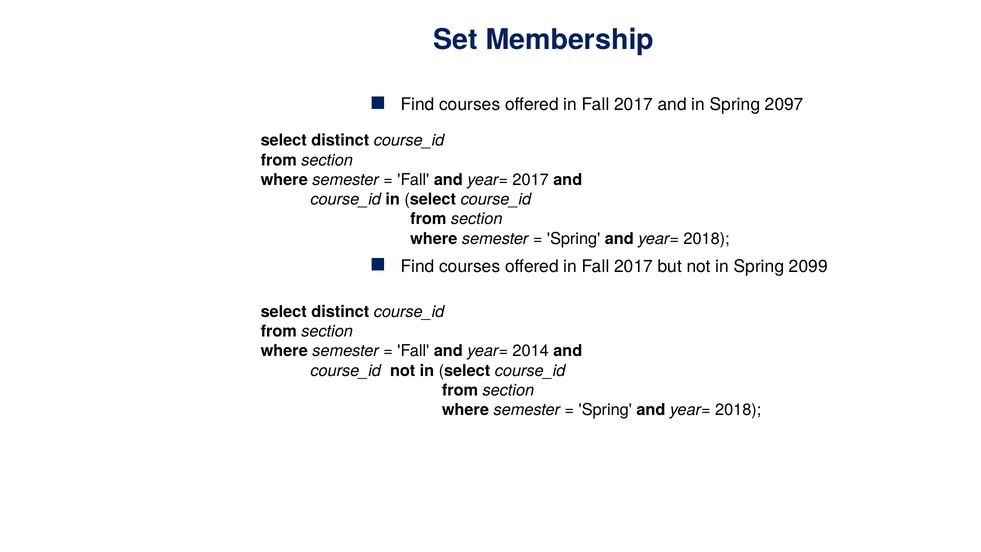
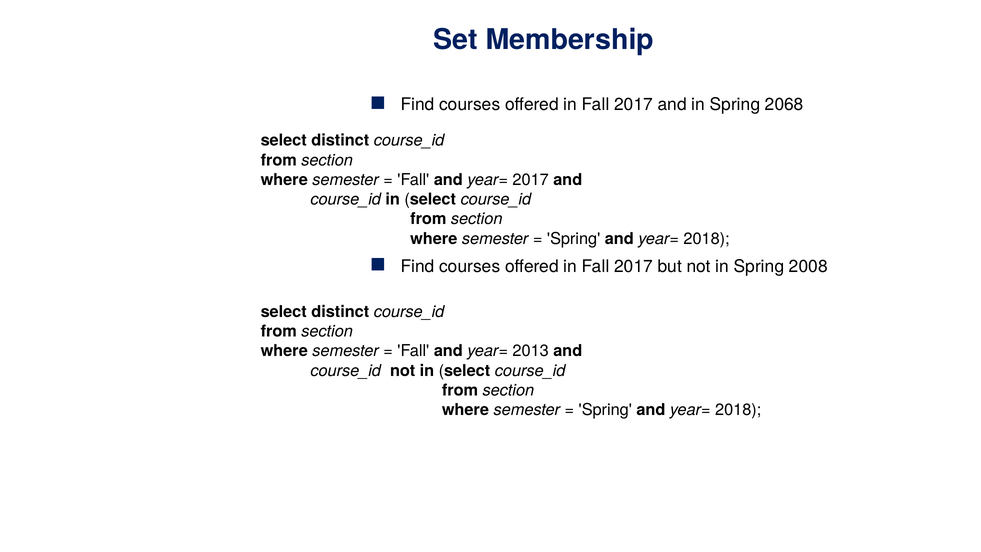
2097: 2097 -> 2068
2099: 2099 -> 2008
2014: 2014 -> 2013
